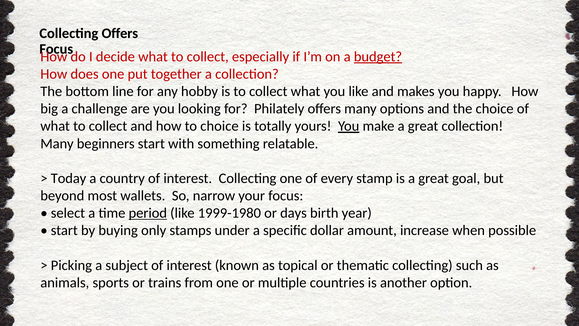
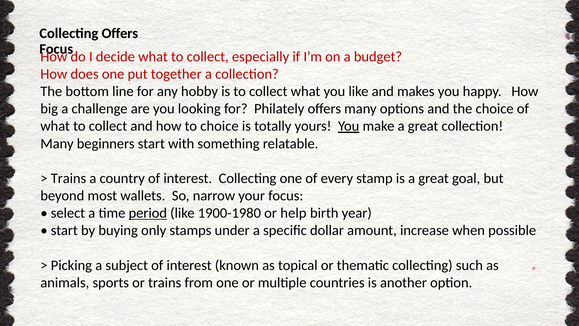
budget underline: present -> none
Today at (69, 178): Today -> Trains
1999-1980: 1999-1980 -> 1900-1980
days: days -> help
